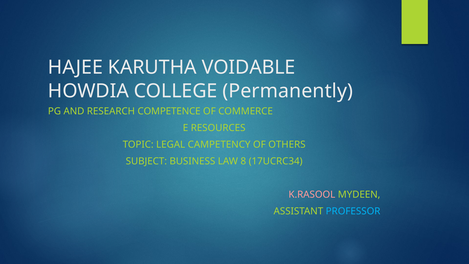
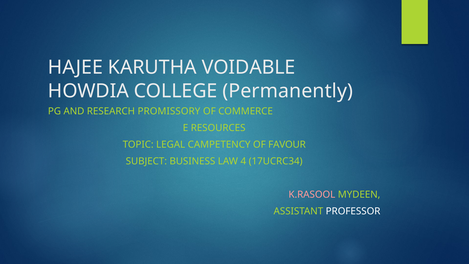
COMPETENCE: COMPETENCE -> PROMISSORY
OTHERS: OTHERS -> FAVOUR
8: 8 -> 4
PROFESSOR colour: light blue -> white
